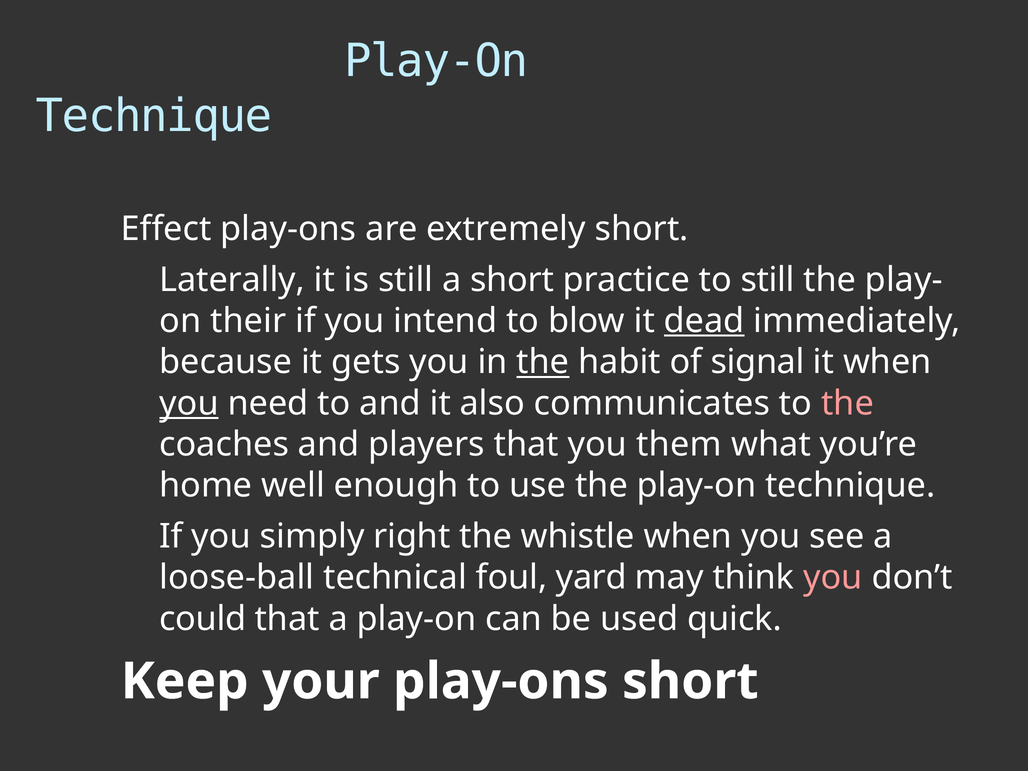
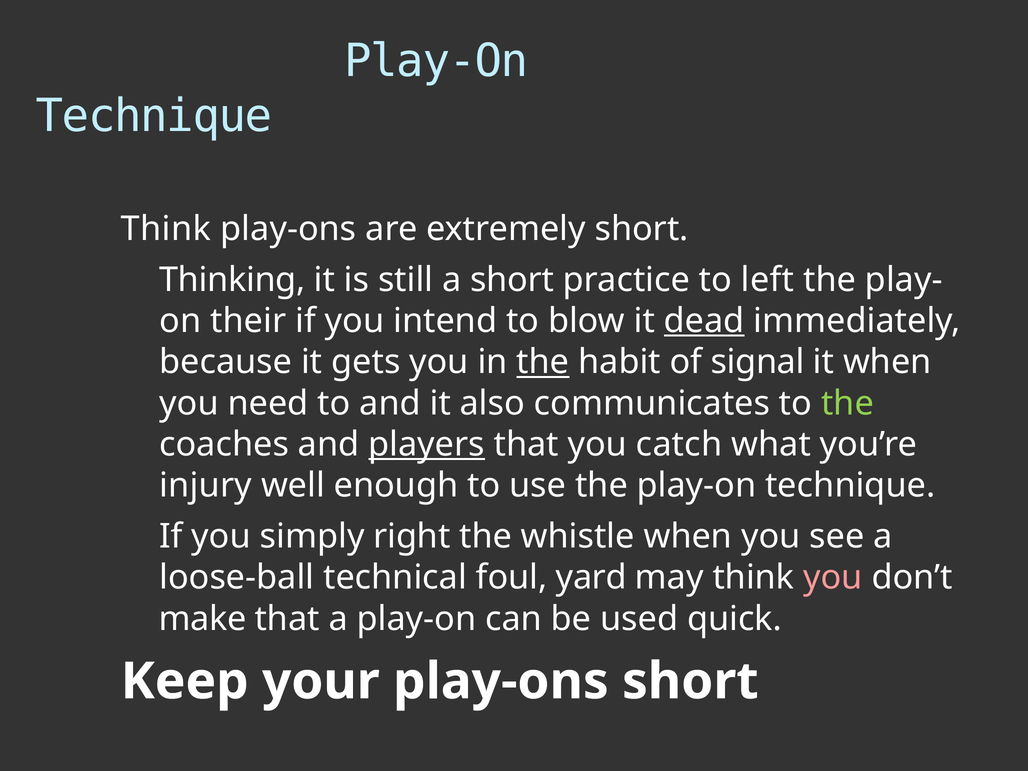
Effect at (166, 229): Effect -> Think
Laterally: Laterally -> Thinking
to still: still -> left
you at (189, 403) underline: present -> none
the at (847, 403) colour: pink -> light green
players underline: none -> present
them: them -> catch
home: home -> injury
could: could -> make
